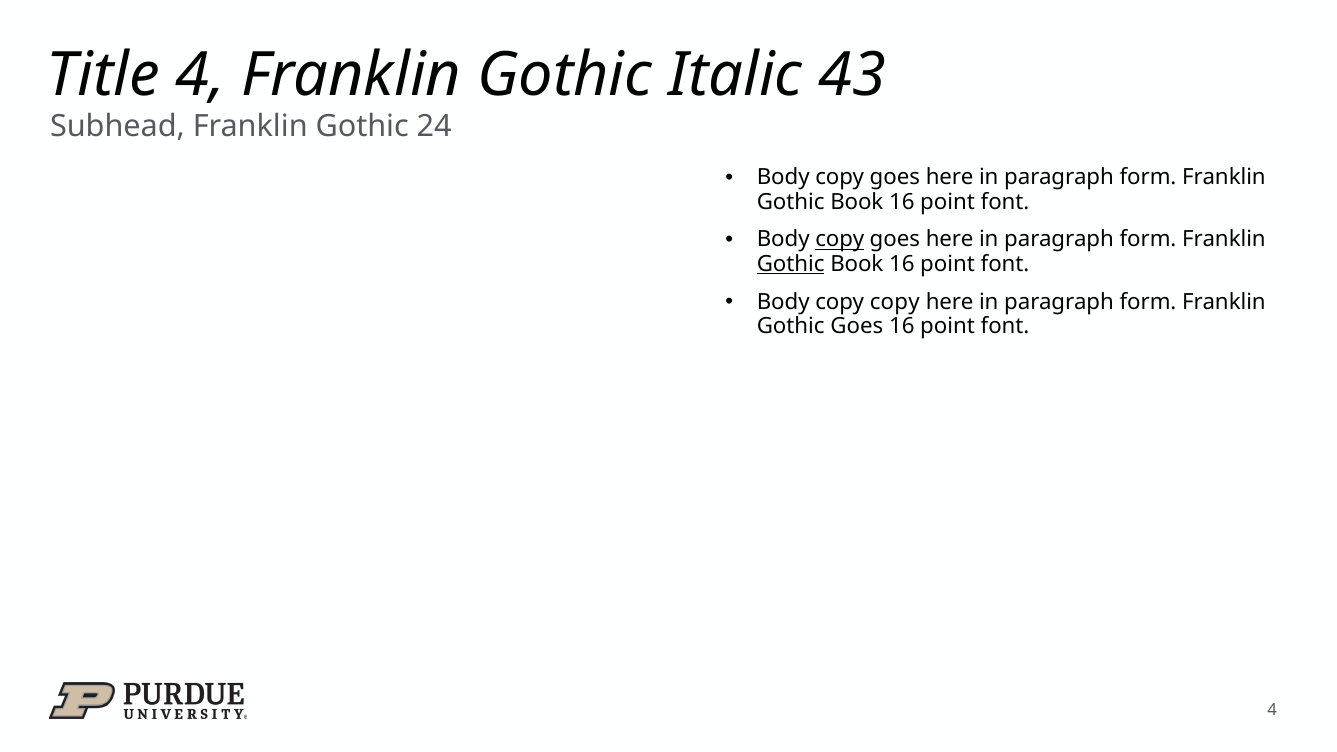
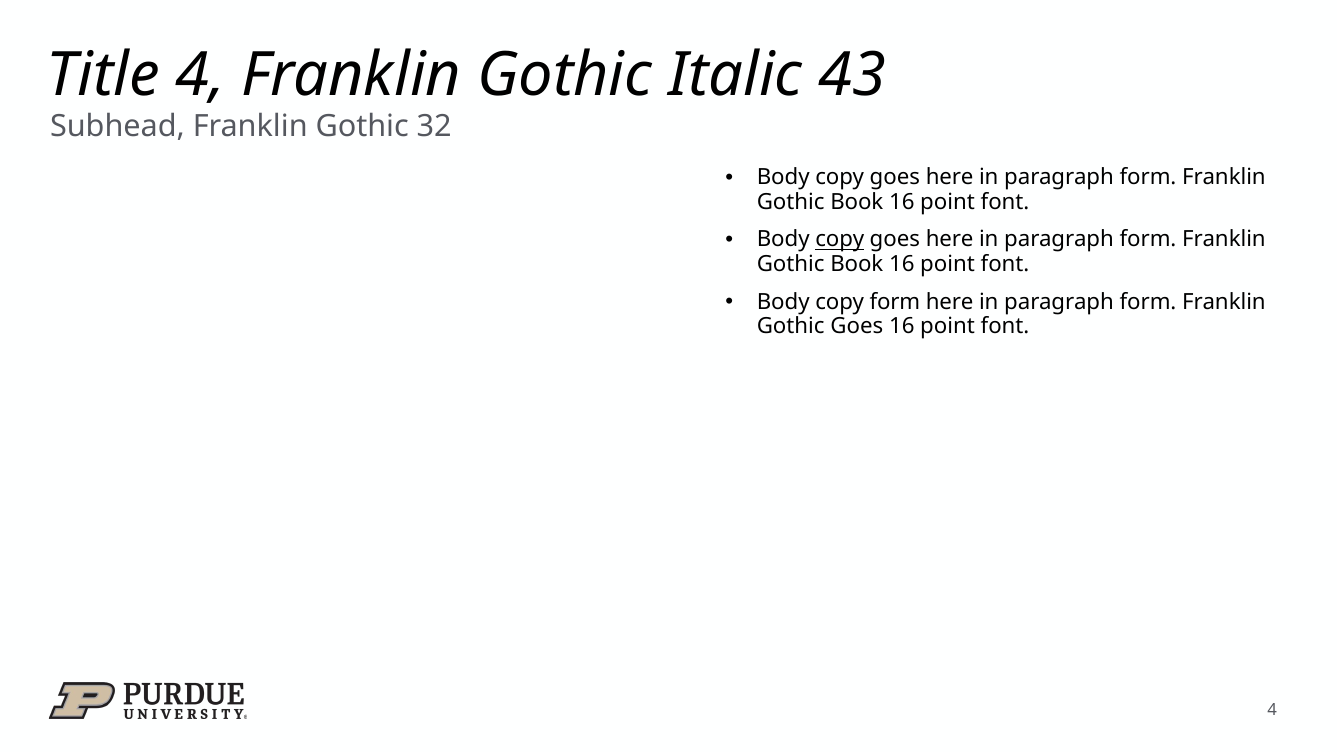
24: 24 -> 32
Gothic at (791, 264) underline: present -> none
copy copy: copy -> form
